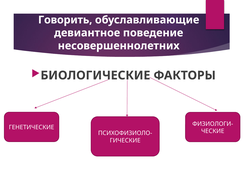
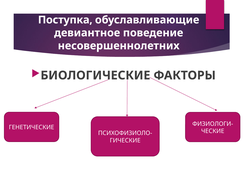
Говорить: Говорить -> Поступка
